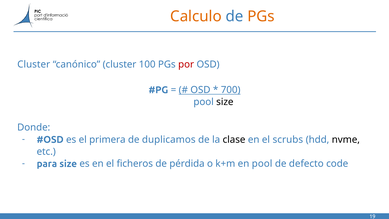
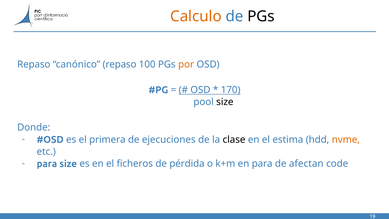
PGs at (261, 16) colour: orange -> black
Cluster at (34, 64): Cluster -> Repaso
canónico cluster: cluster -> repaso
por colour: red -> orange
700: 700 -> 170
duplicamos: duplicamos -> ejecuciones
scrubs: scrubs -> estima
nvme colour: black -> orange
en pool: pool -> para
defecto: defecto -> afectan
